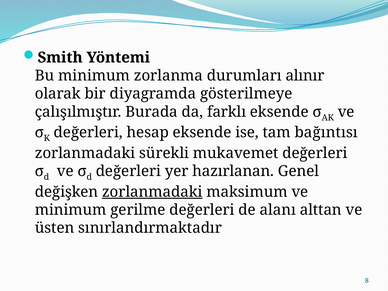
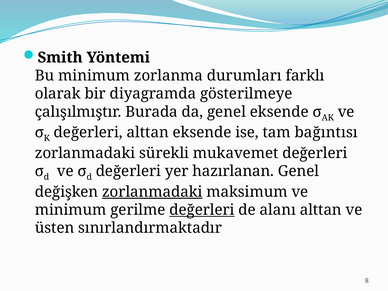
alınır: alınır -> farklı
da farklı: farklı -> genel
değerleri hesap: hesap -> alttan
değerleri at (202, 210) underline: none -> present
